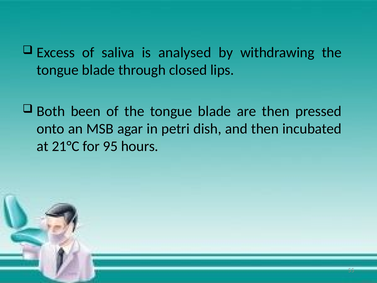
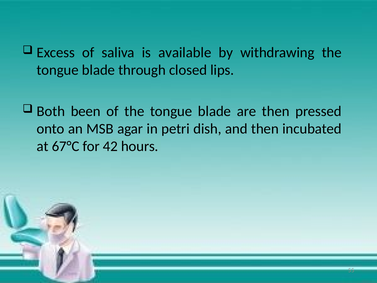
analysed: analysed -> available
21°C: 21°C -> 67°C
95: 95 -> 42
